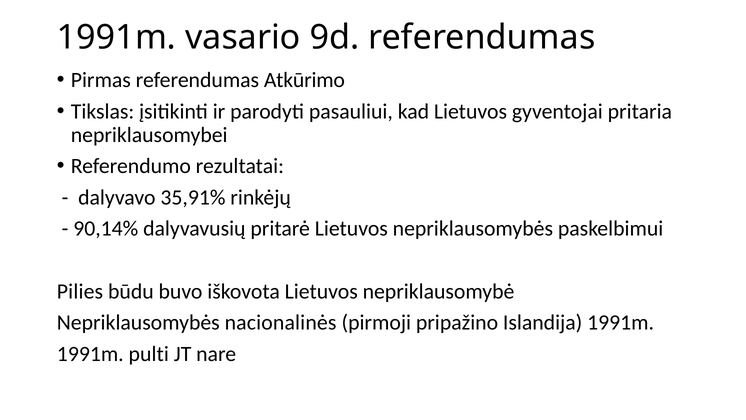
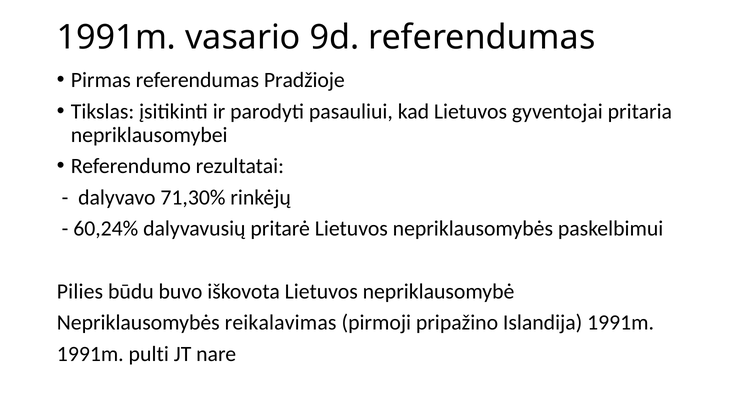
Atkūrimo: Atkūrimo -> Pradžioje
35,91%: 35,91% -> 71,30%
90,14%: 90,14% -> 60,24%
nacionalinės: nacionalinės -> reikalavimas
